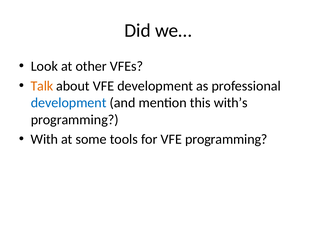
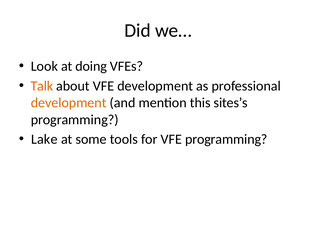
other: other -> doing
development at (69, 103) colour: blue -> orange
with’s: with’s -> sites’s
With: With -> Lake
